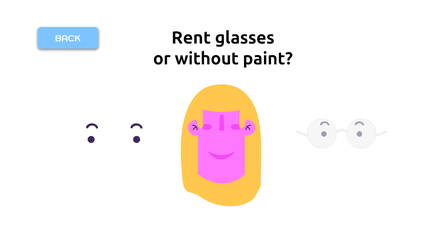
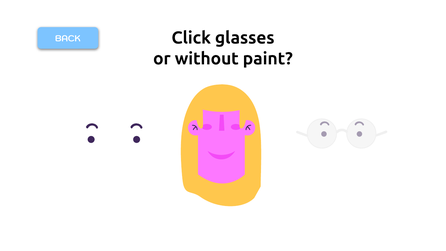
Rent: Rent -> Click
